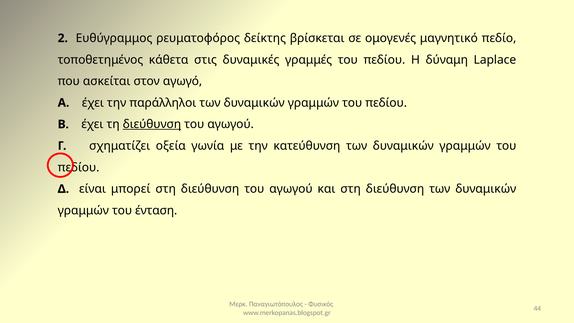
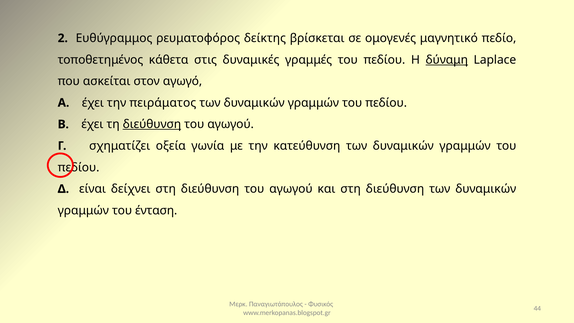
δύναμη underline: none -> present
παράλληλοι: παράλληλοι -> πειράματος
μπορεί: μπορεί -> δείχνει
